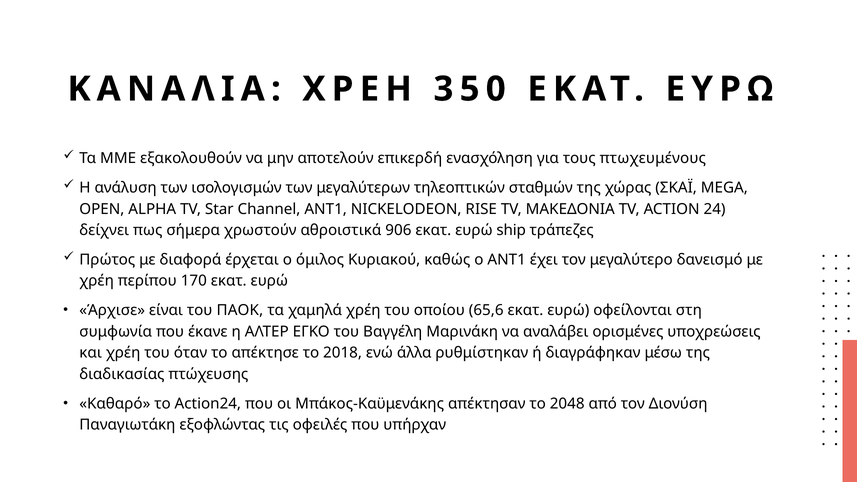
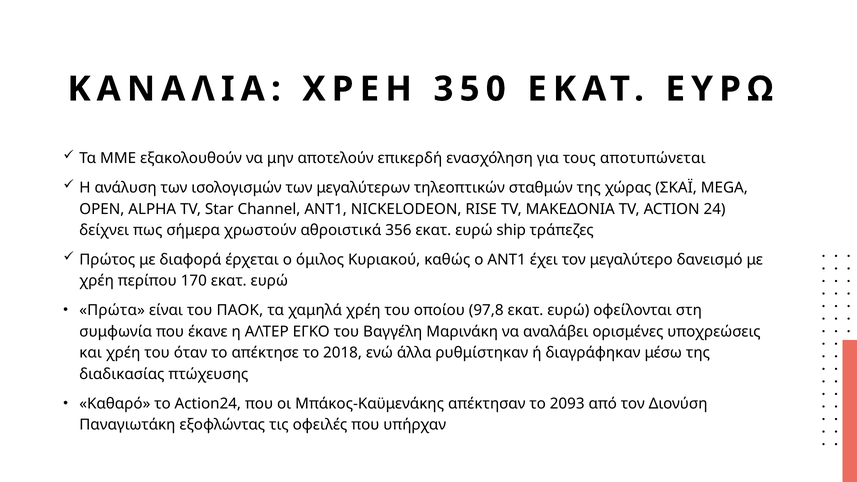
πτωχευμένους: πτωχευμένους -> αποτυπώνεται
906: 906 -> 356
Άρχισε: Άρχισε -> Πρώτα
65,6: 65,6 -> 97,8
2048: 2048 -> 2093
